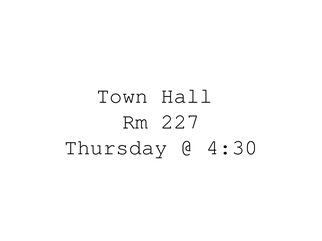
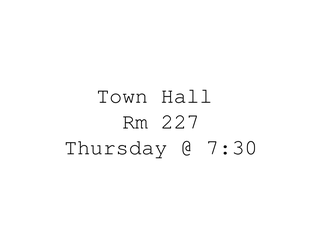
4:30: 4:30 -> 7:30
